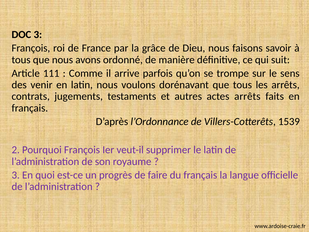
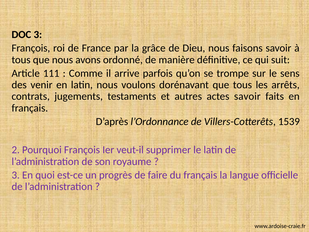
actes arrêts: arrêts -> savoir
